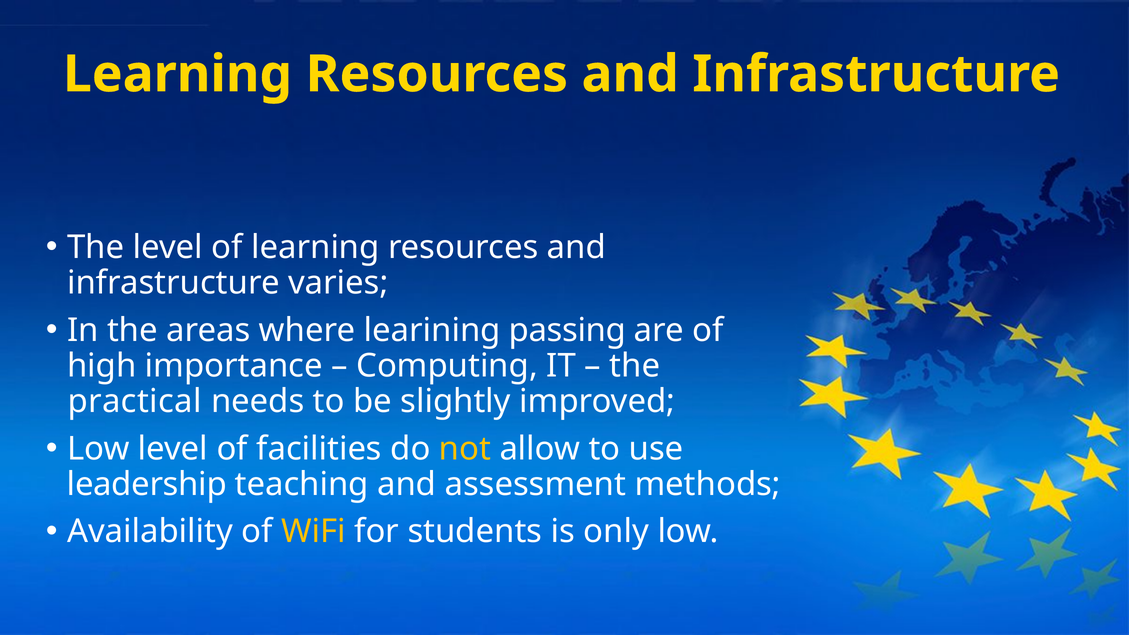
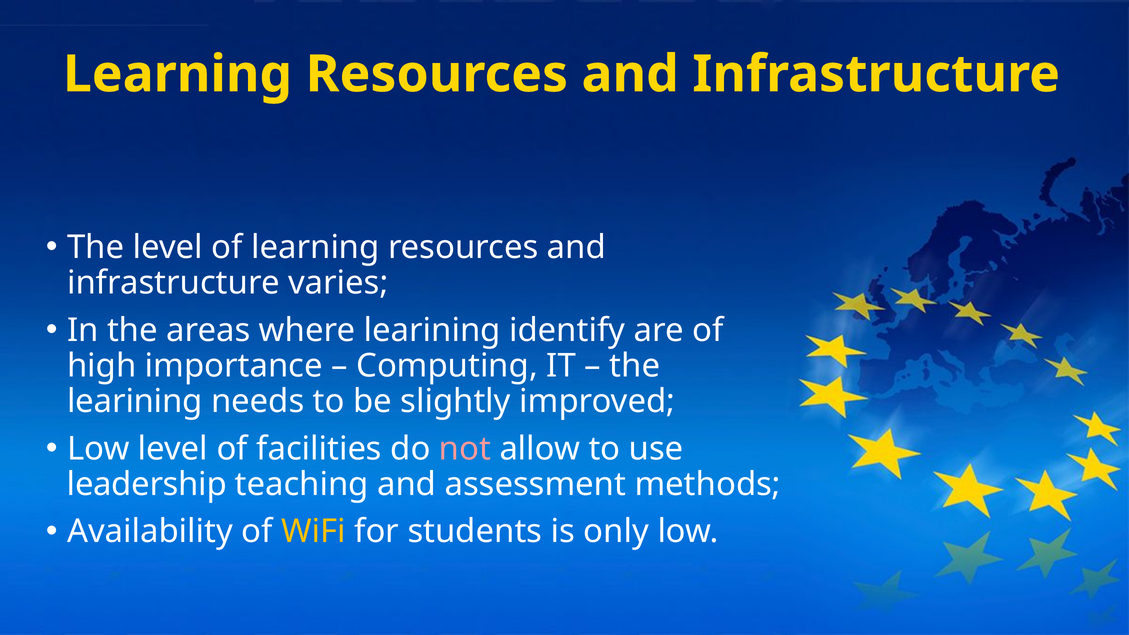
passing: passing -> identify
practical at (135, 401): practical -> learining
not colour: yellow -> pink
